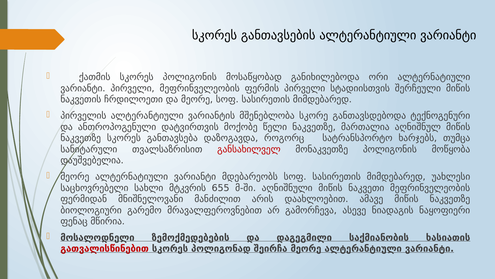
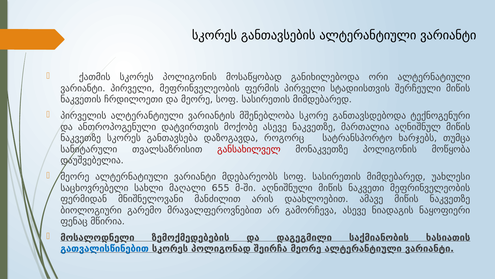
მოქობე წელი: წელი -> ასევე
მტკვრის: მტკვრის -> მაღალი
გათვალისწინებით colour: red -> blue
